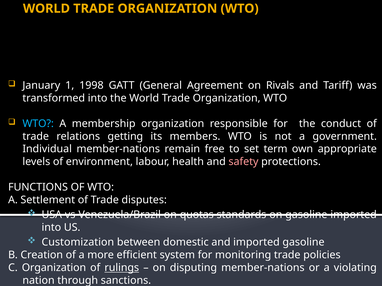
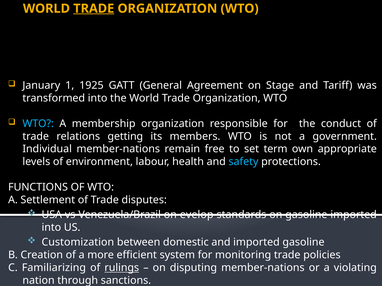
TRADE at (94, 9) underline: none -> present
1998: 1998 -> 1925
Rivals: Rivals -> Stage
safety colour: pink -> light blue
quotas: quotas -> evelop
C Organization: Organization -> Familiarizing
